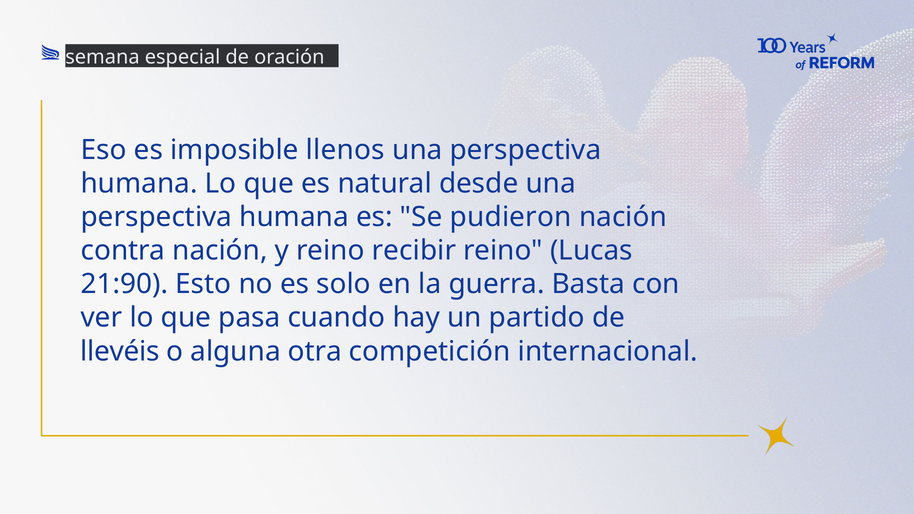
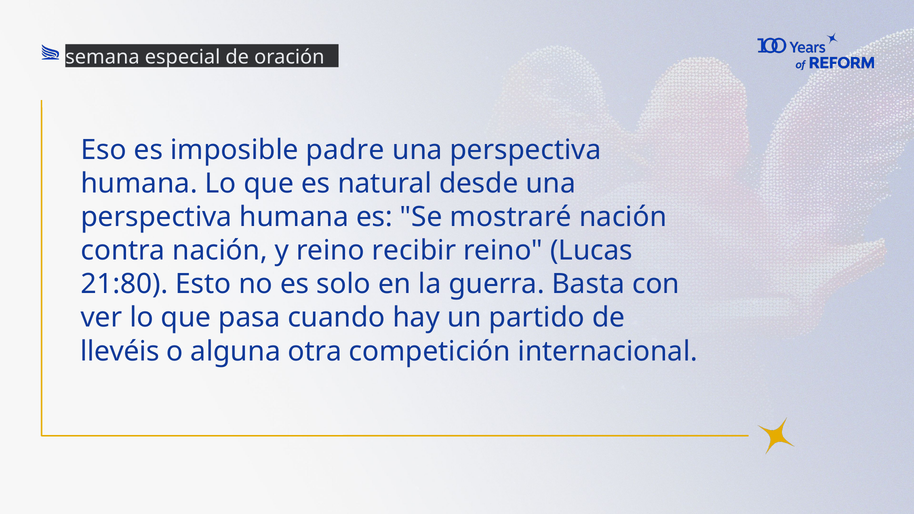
llenos: llenos -> padre
pudieron: pudieron -> mostraré
21:90: 21:90 -> 21:80
